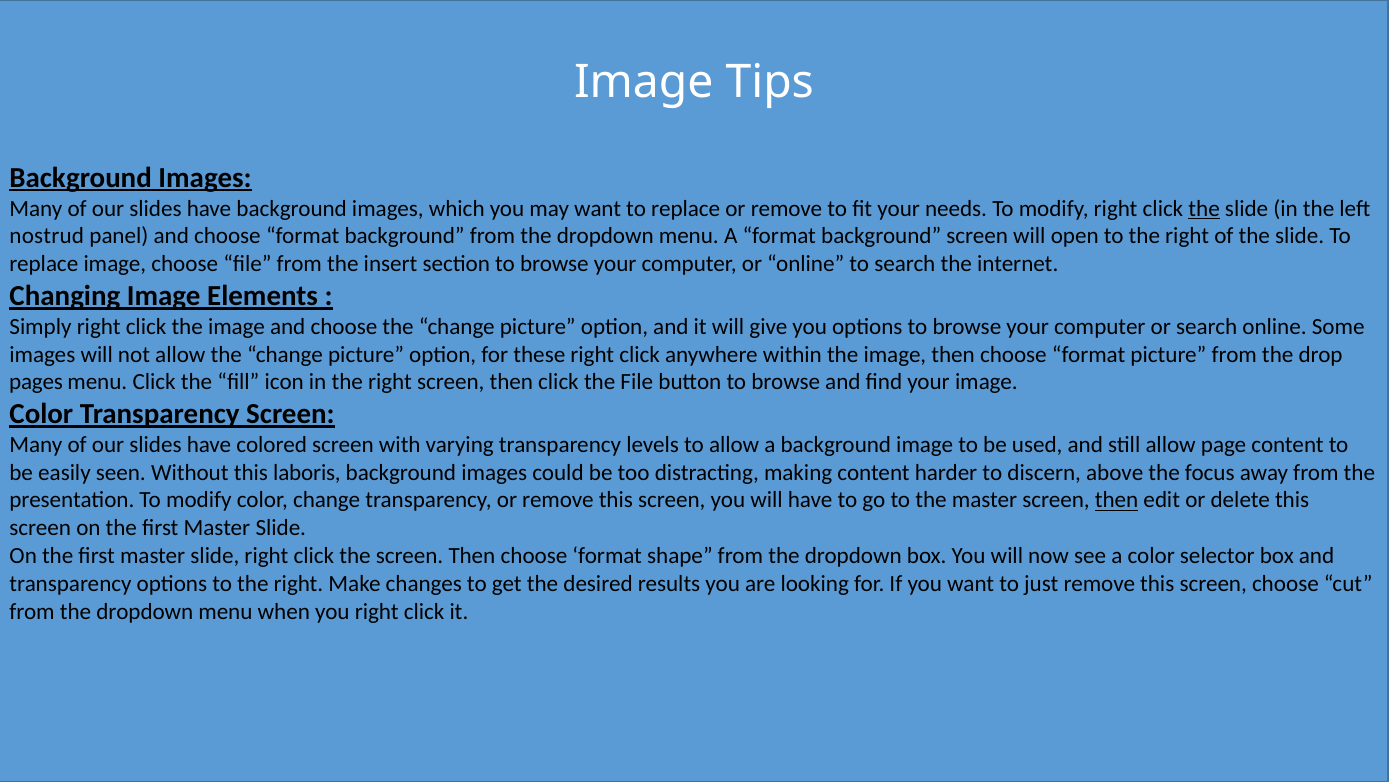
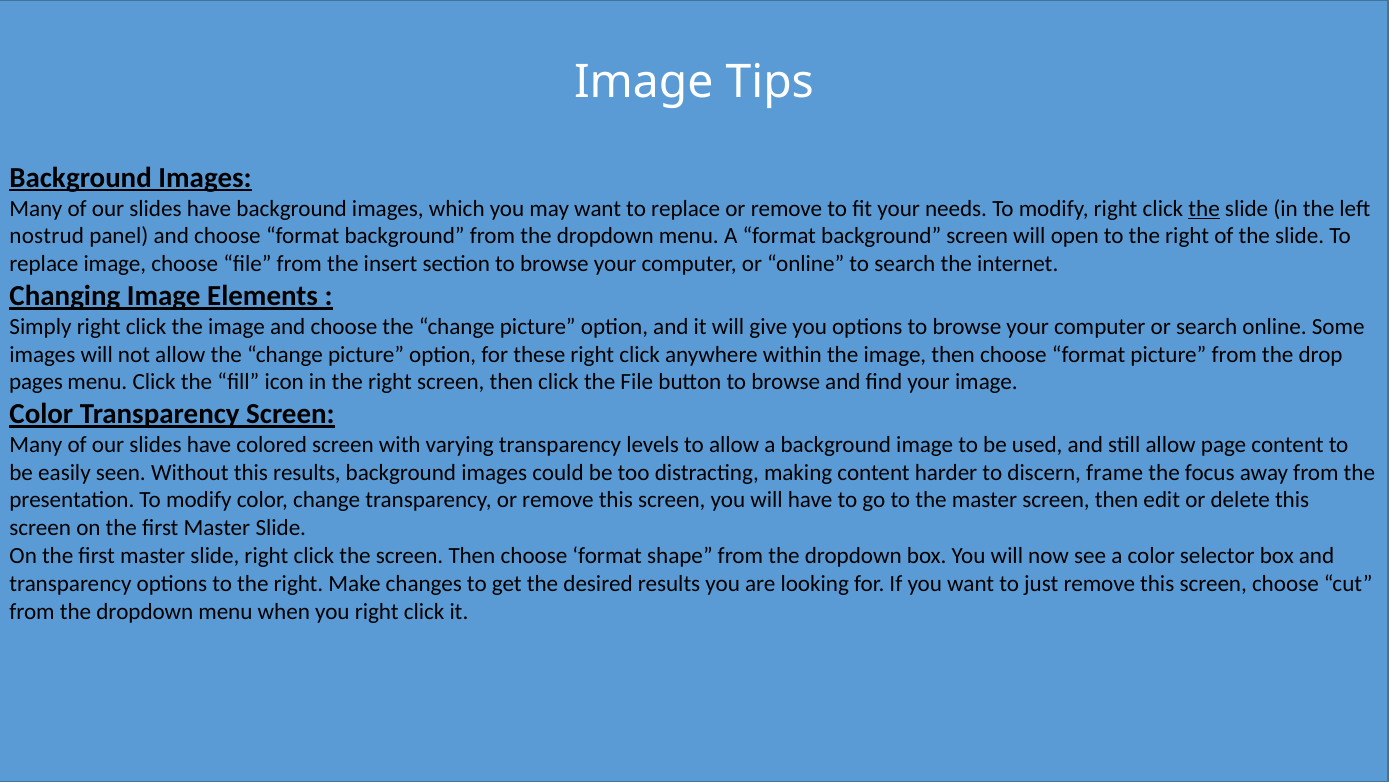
this laboris: laboris -> results
above: above -> frame
then at (1117, 500) underline: present -> none
